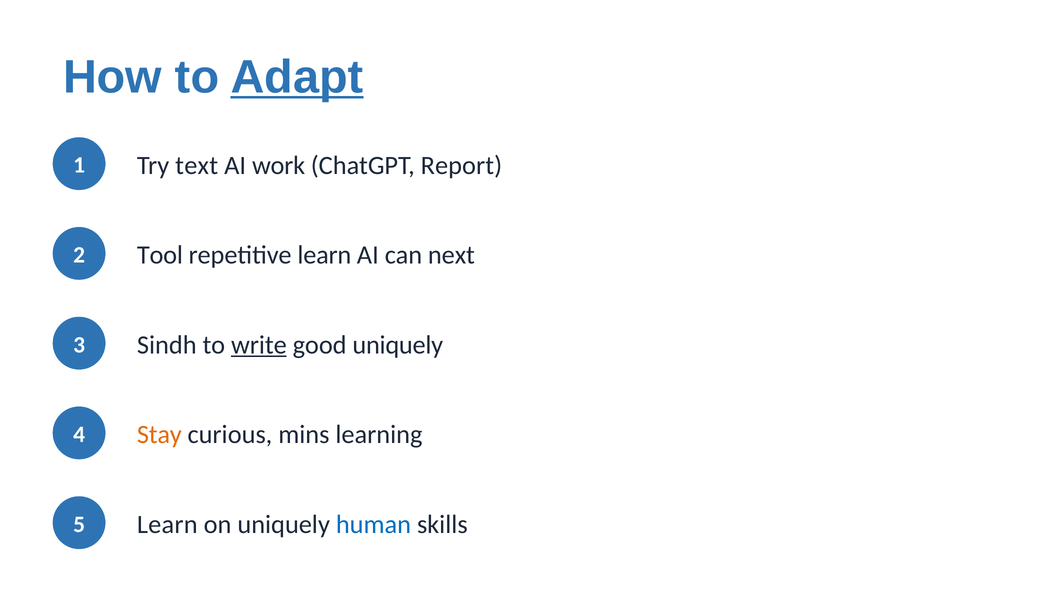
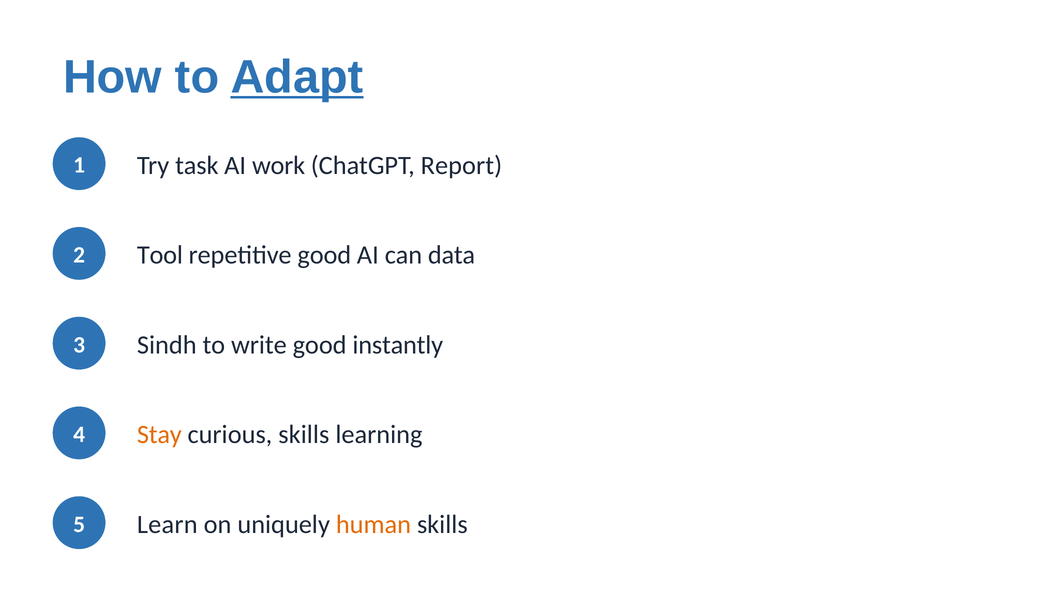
text: text -> task
repetitive learn: learn -> good
next: next -> data
write underline: present -> none
good uniquely: uniquely -> instantly
curious mins: mins -> skills
human colour: blue -> orange
